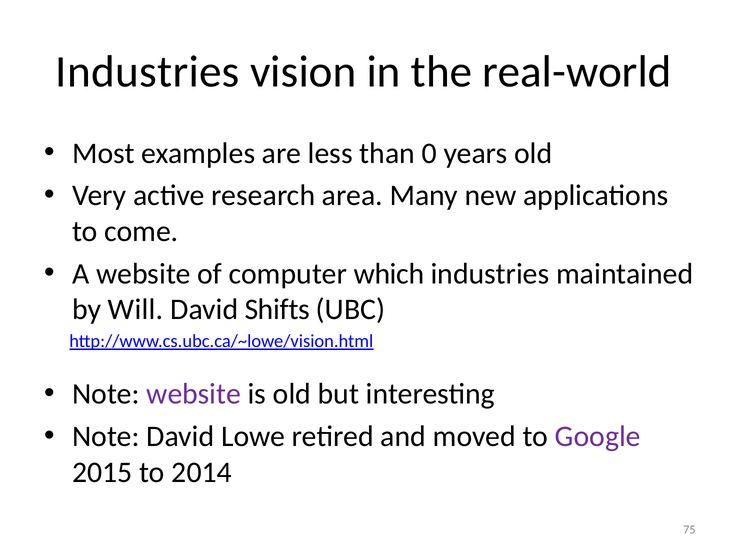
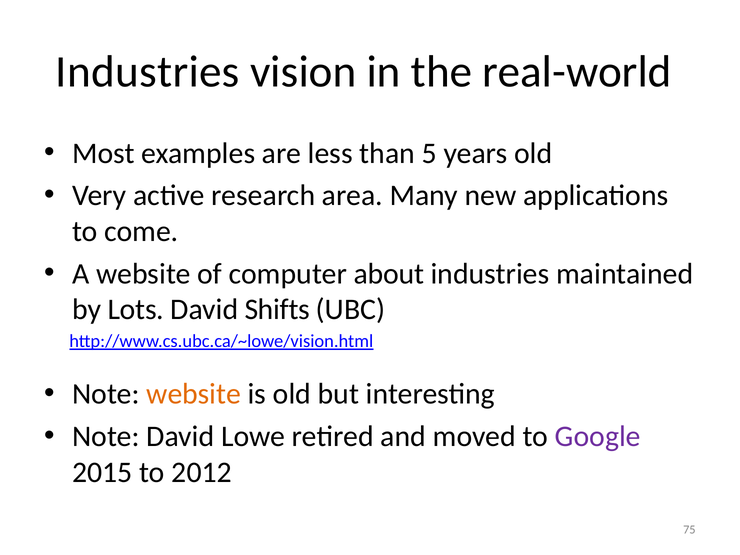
0: 0 -> 5
which: which -> about
Will: Will -> Lots
website at (194, 394) colour: purple -> orange
2014: 2014 -> 2012
